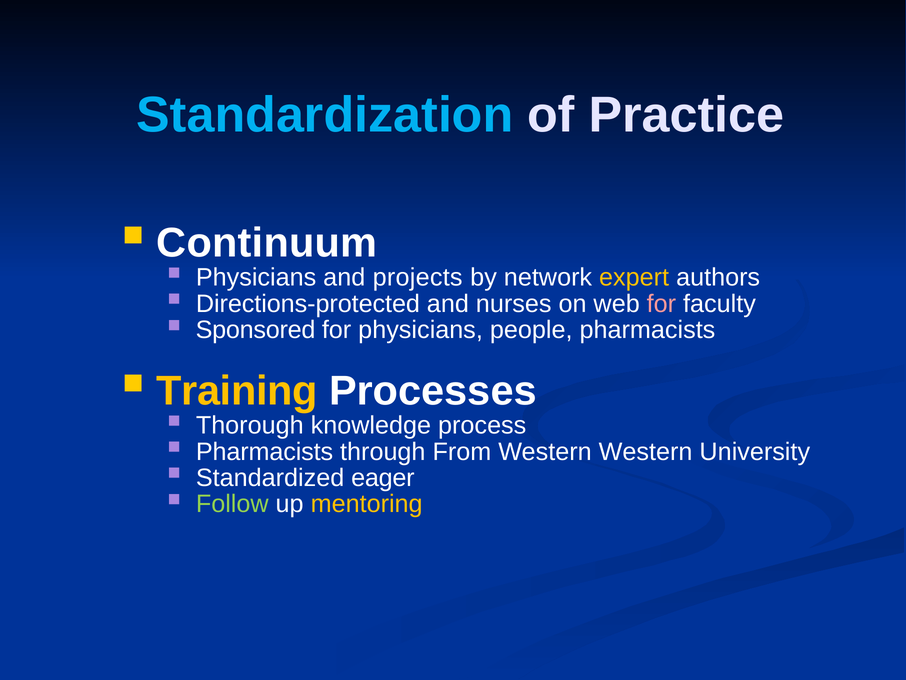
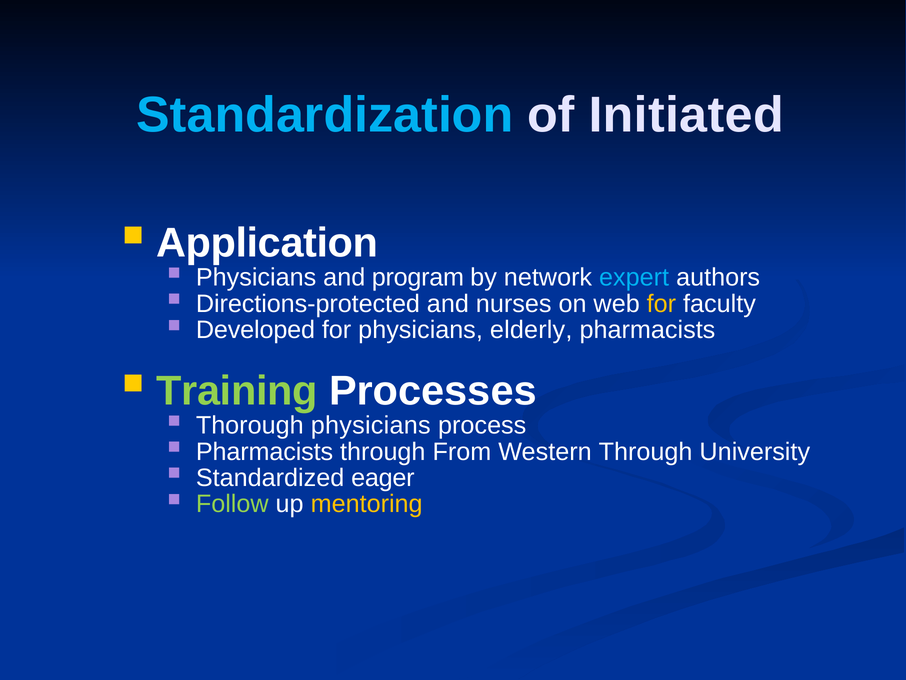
Practice: Practice -> Initiated
Continuum: Continuum -> Application
projects: projects -> program
expert colour: yellow -> light blue
for at (661, 303) colour: pink -> yellow
Sponsored: Sponsored -> Developed
people: people -> elderly
Training colour: yellow -> light green
Thorough knowledge: knowledge -> physicians
Western Western: Western -> Through
